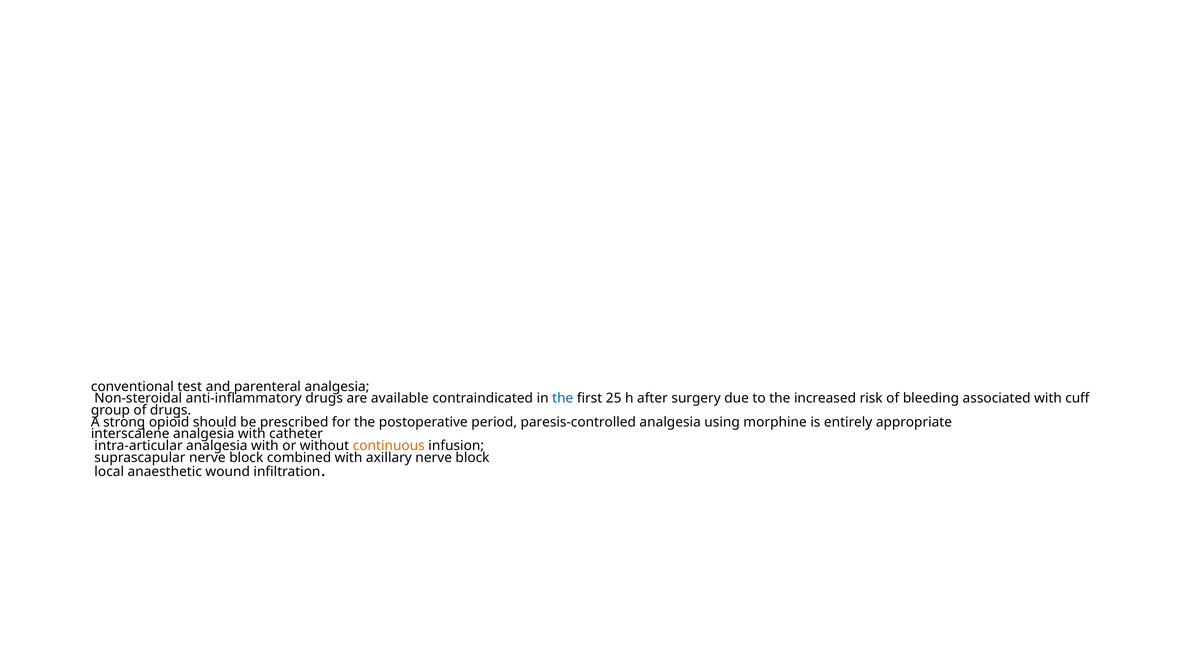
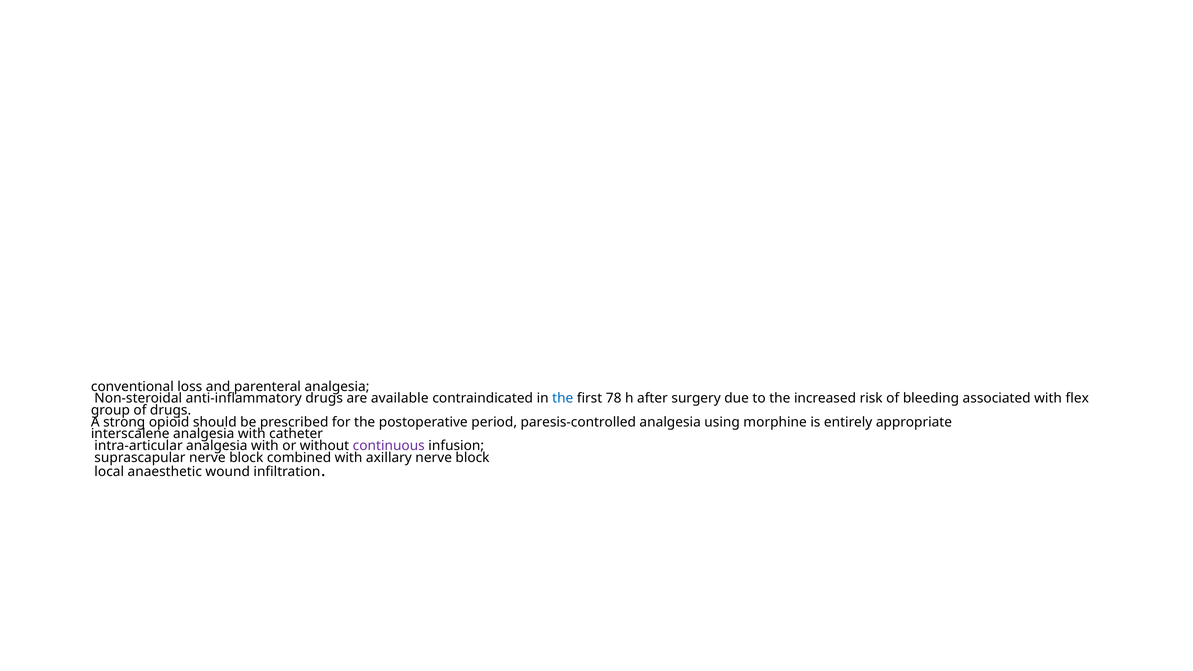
test: test -> loss
25: 25 -> 78
cuff: cuff -> flex
continuous colour: orange -> purple
